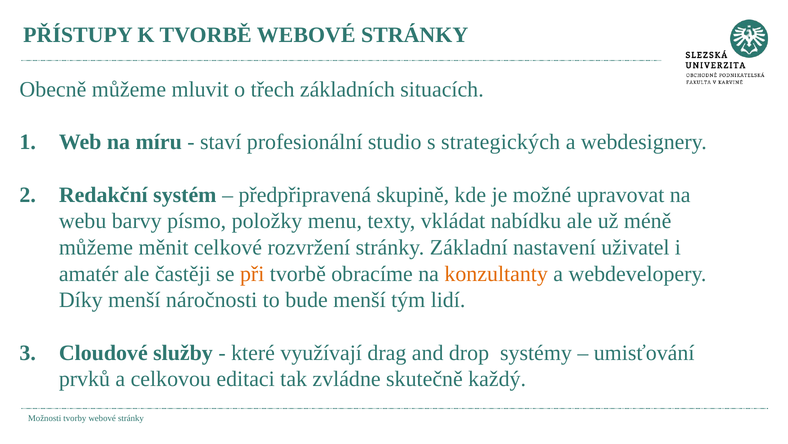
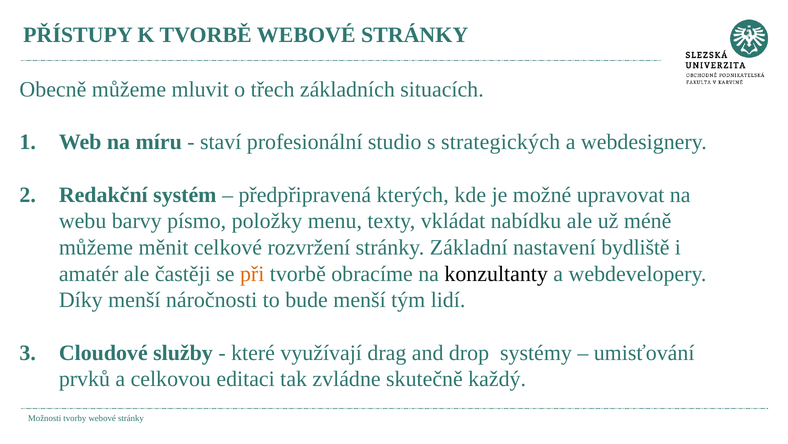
skupině: skupině -> kterých
uživatel: uživatel -> bydliště
konzultanty colour: orange -> black
